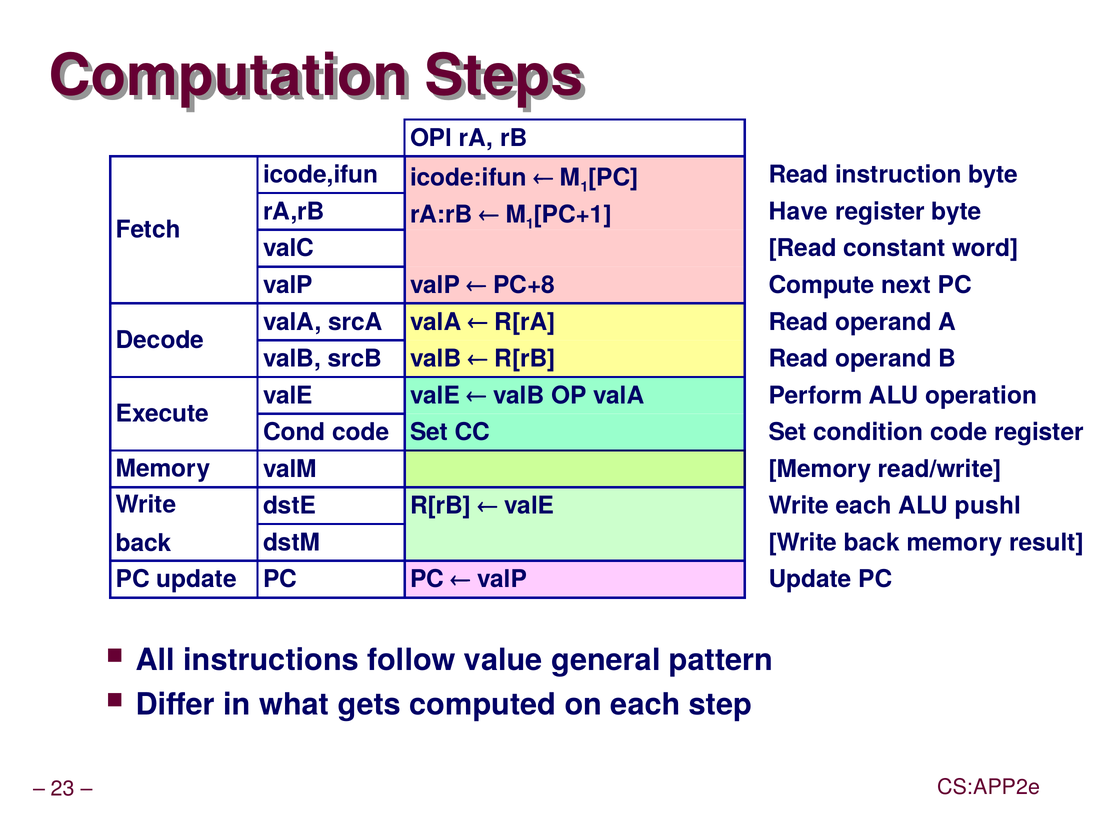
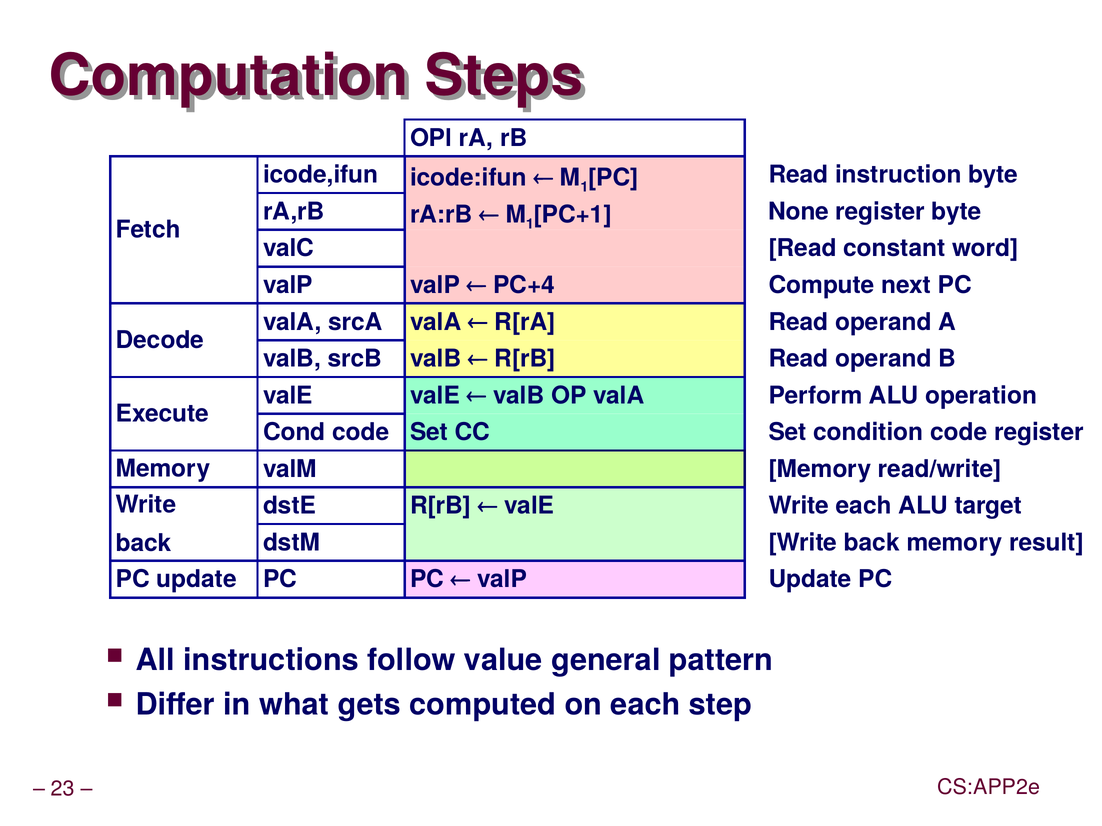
Have: Have -> None
PC+8: PC+8 -> PC+4
pushl: pushl -> target
